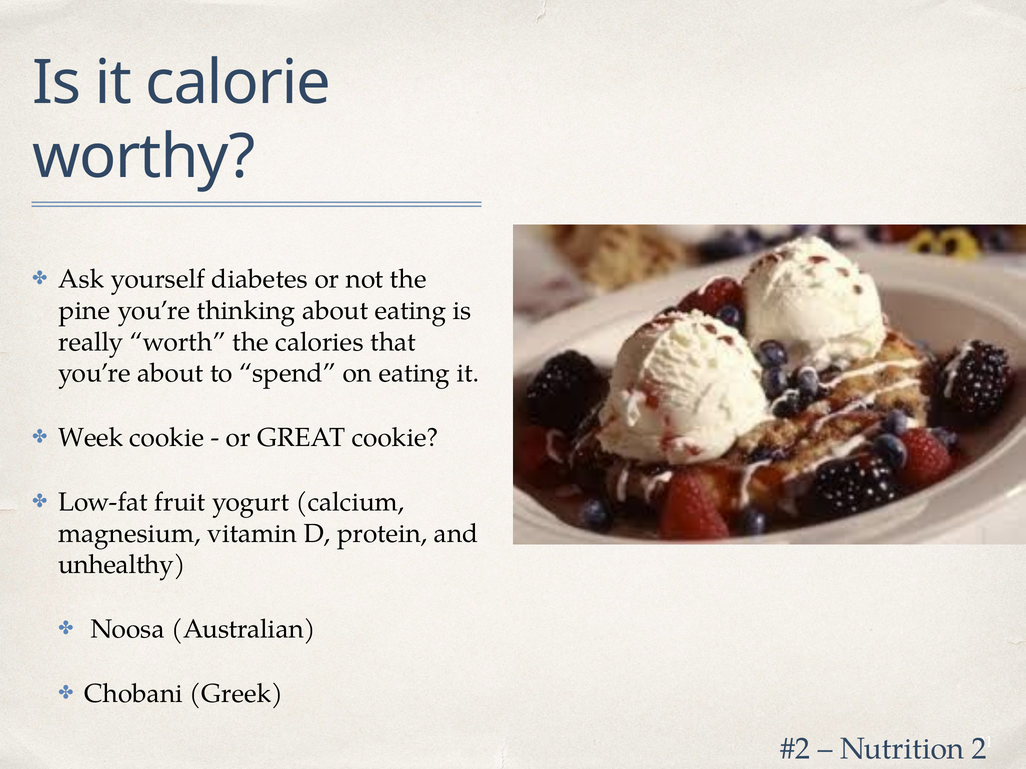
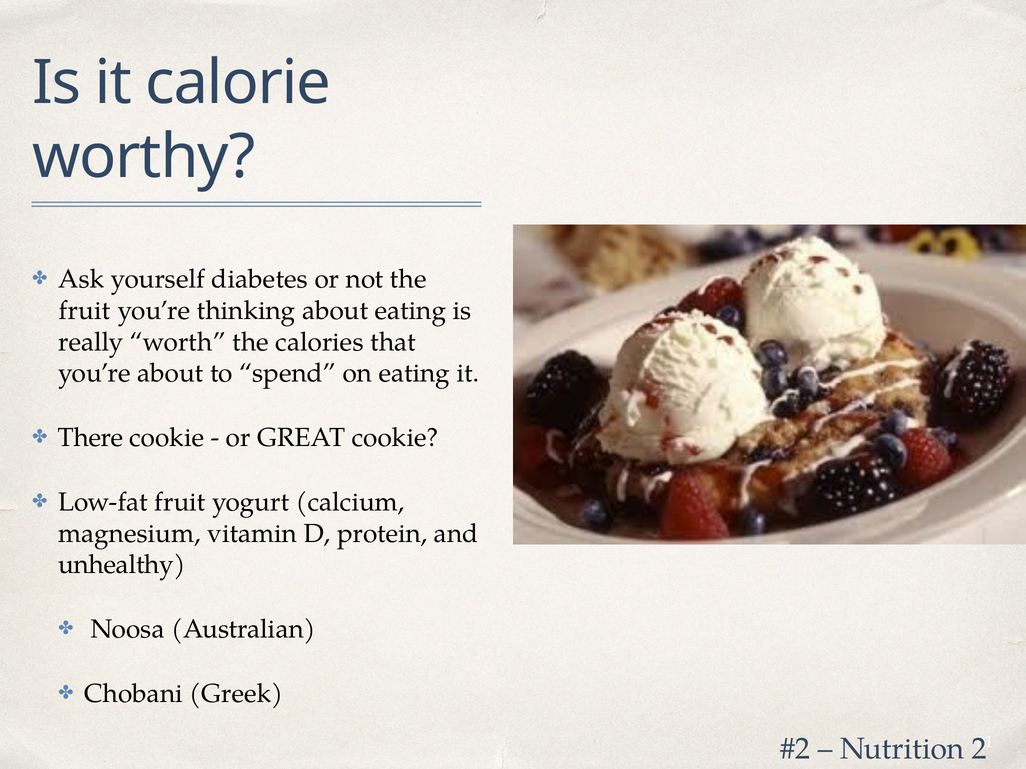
pine at (85, 311): pine -> fruit
Week: Week -> There
